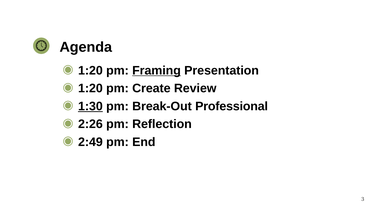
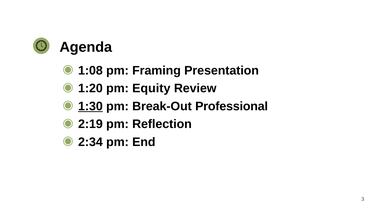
1:20 at (90, 70): 1:20 -> 1:08
Framing underline: present -> none
Create: Create -> Equity
2:26: 2:26 -> 2:19
2:49: 2:49 -> 2:34
